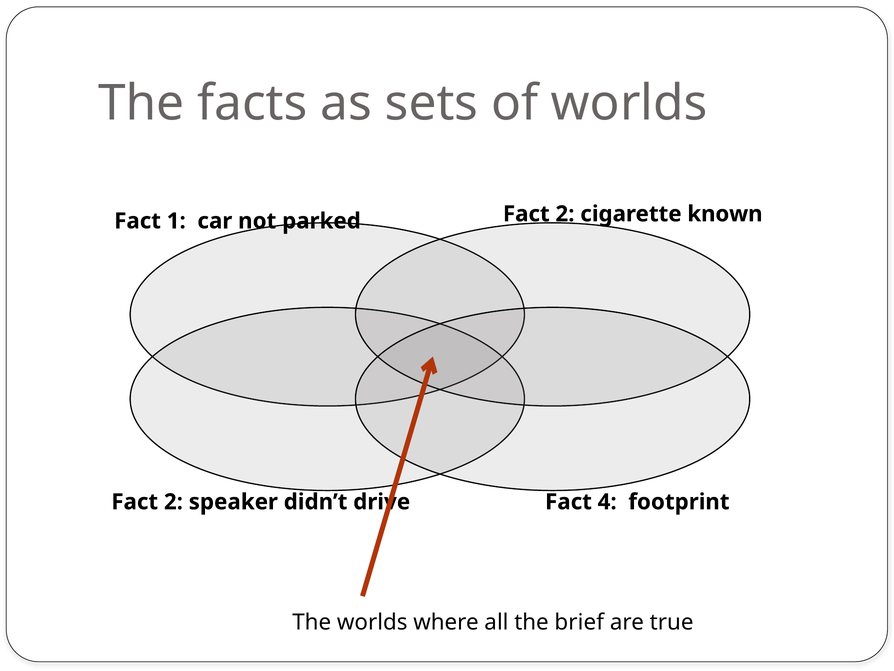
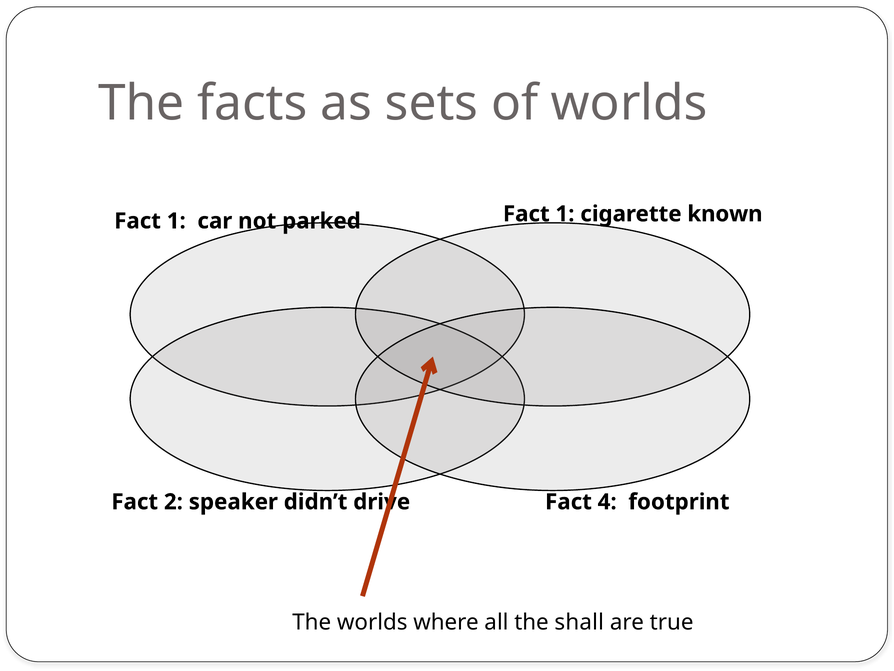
2 at (565, 214): 2 -> 1
brief: brief -> shall
